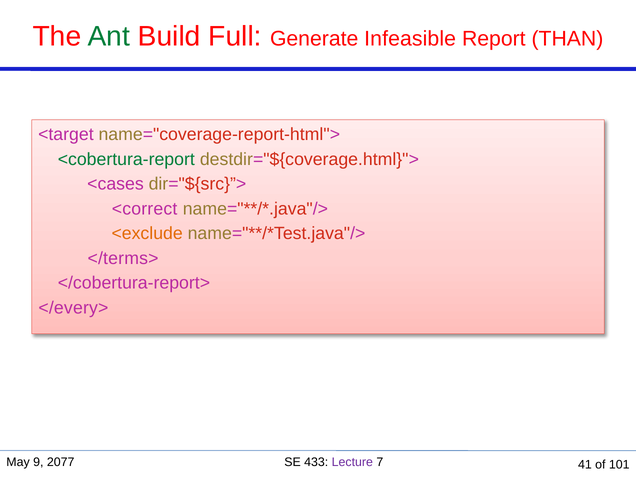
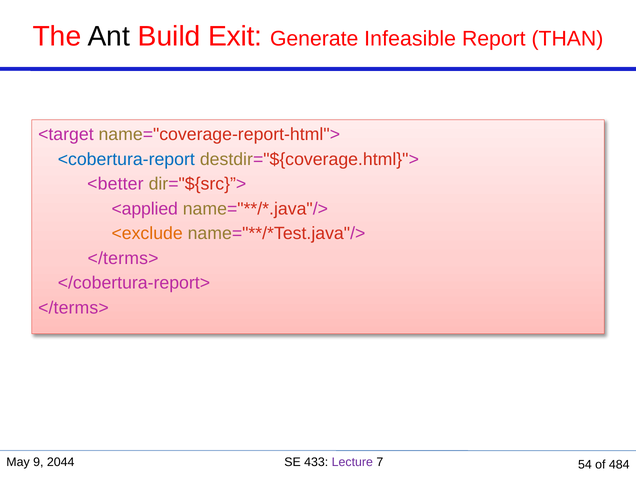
Ant colour: green -> black
Full: Full -> Exit
<cobertura-report colour: green -> blue
<cases: <cases -> <better
<correct: <correct -> <applied
</every> at (73, 308): </every> -> </terms>
2077: 2077 -> 2044
41: 41 -> 54
101: 101 -> 484
